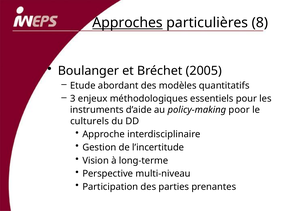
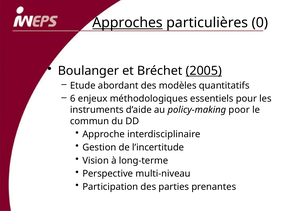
8: 8 -> 0
2005 underline: none -> present
3: 3 -> 6
culturels: culturels -> commun
